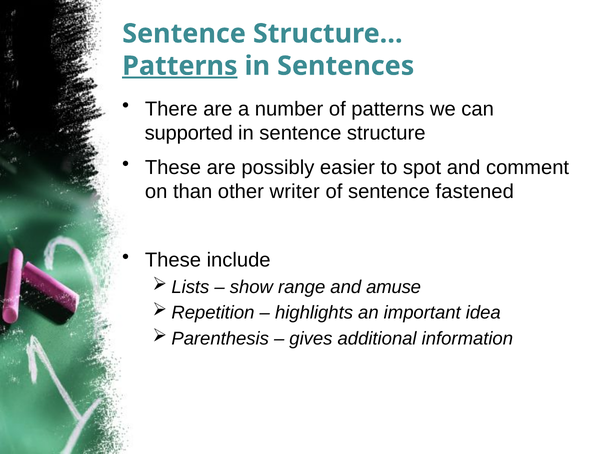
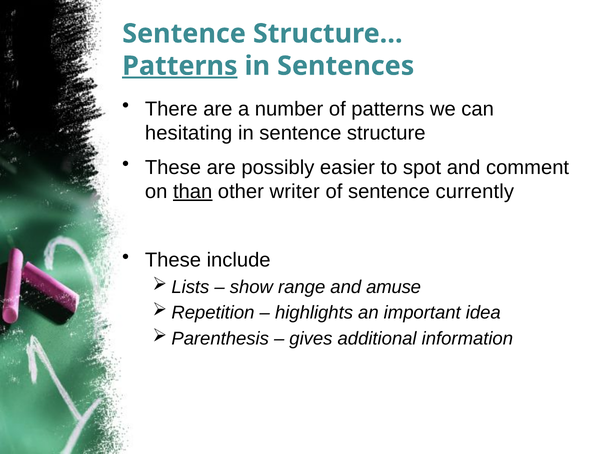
supported: supported -> hesitating
than underline: none -> present
fastened: fastened -> currently
